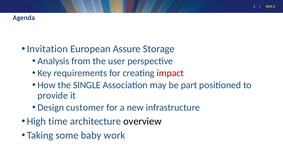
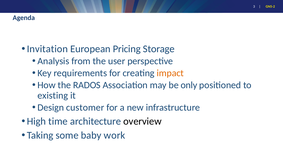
Assure: Assure -> Pricing
impact colour: red -> orange
SINGLE: SINGLE -> RADOS
part: part -> only
provide: provide -> existing
